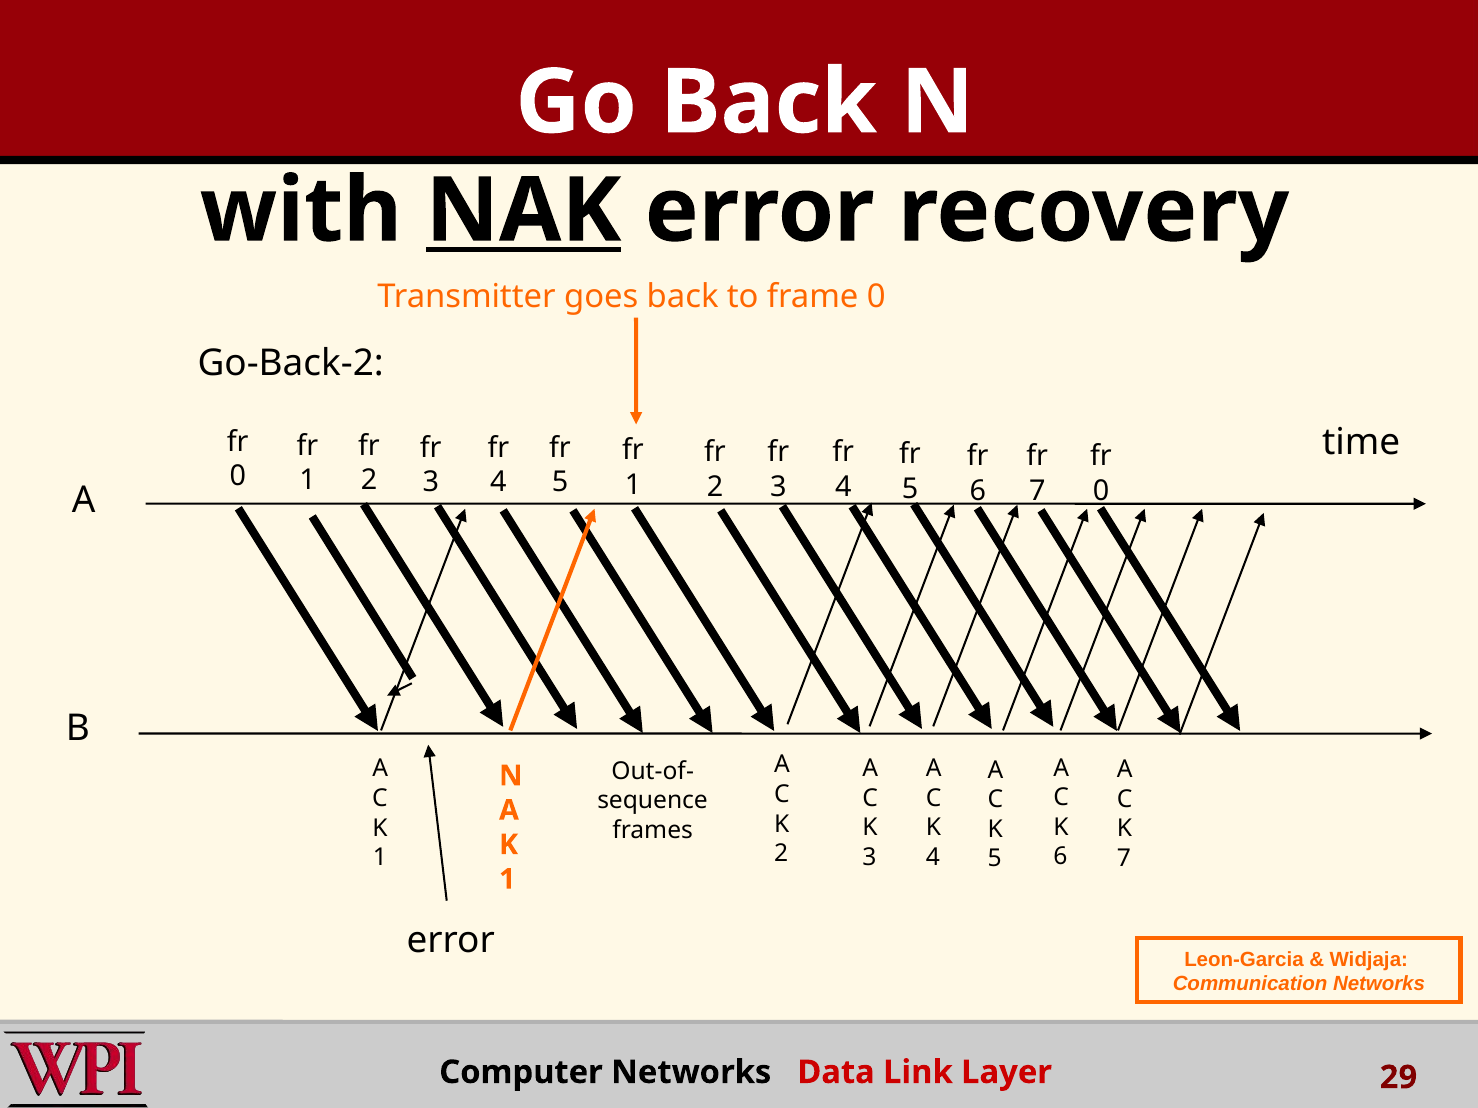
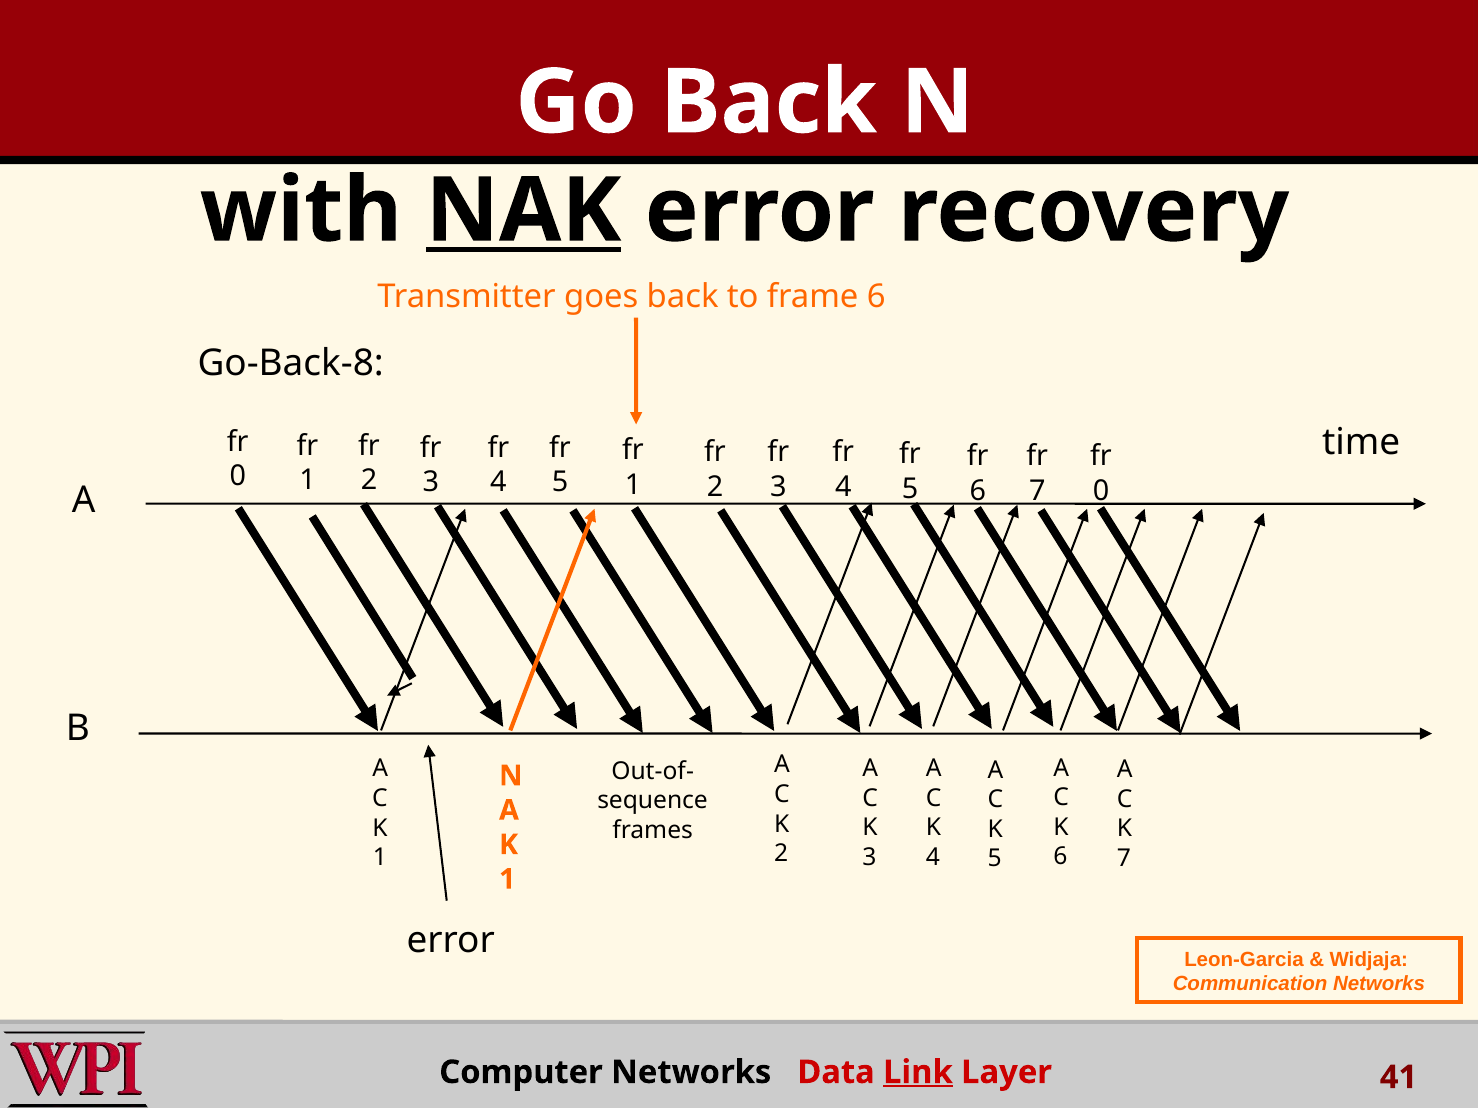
frame 0: 0 -> 6
Go-Back-2: Go-Back-2 -> Go-Back-8
Link underline: none -> present
29: 29 -> 41
